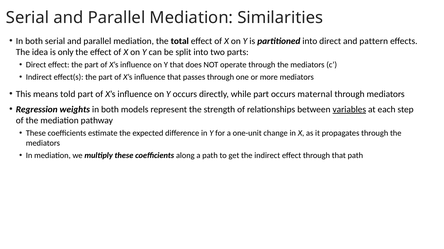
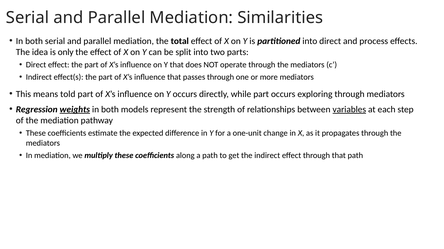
pattern: pattern -> process
maternal: maternal -> exploring
weights underline: none -> present
